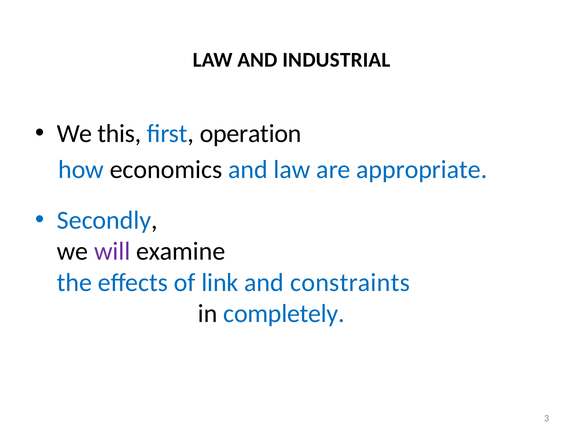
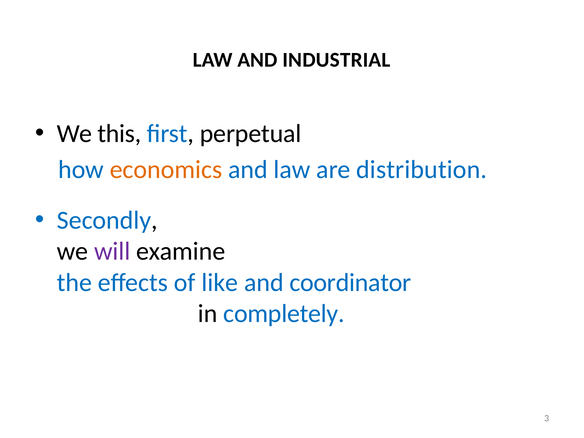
operation: operation -> perpetual
economics colour: black -> orange
appropriate: appropriate -> distribution
link: link -> like
constraints: constraints -> coordinator
